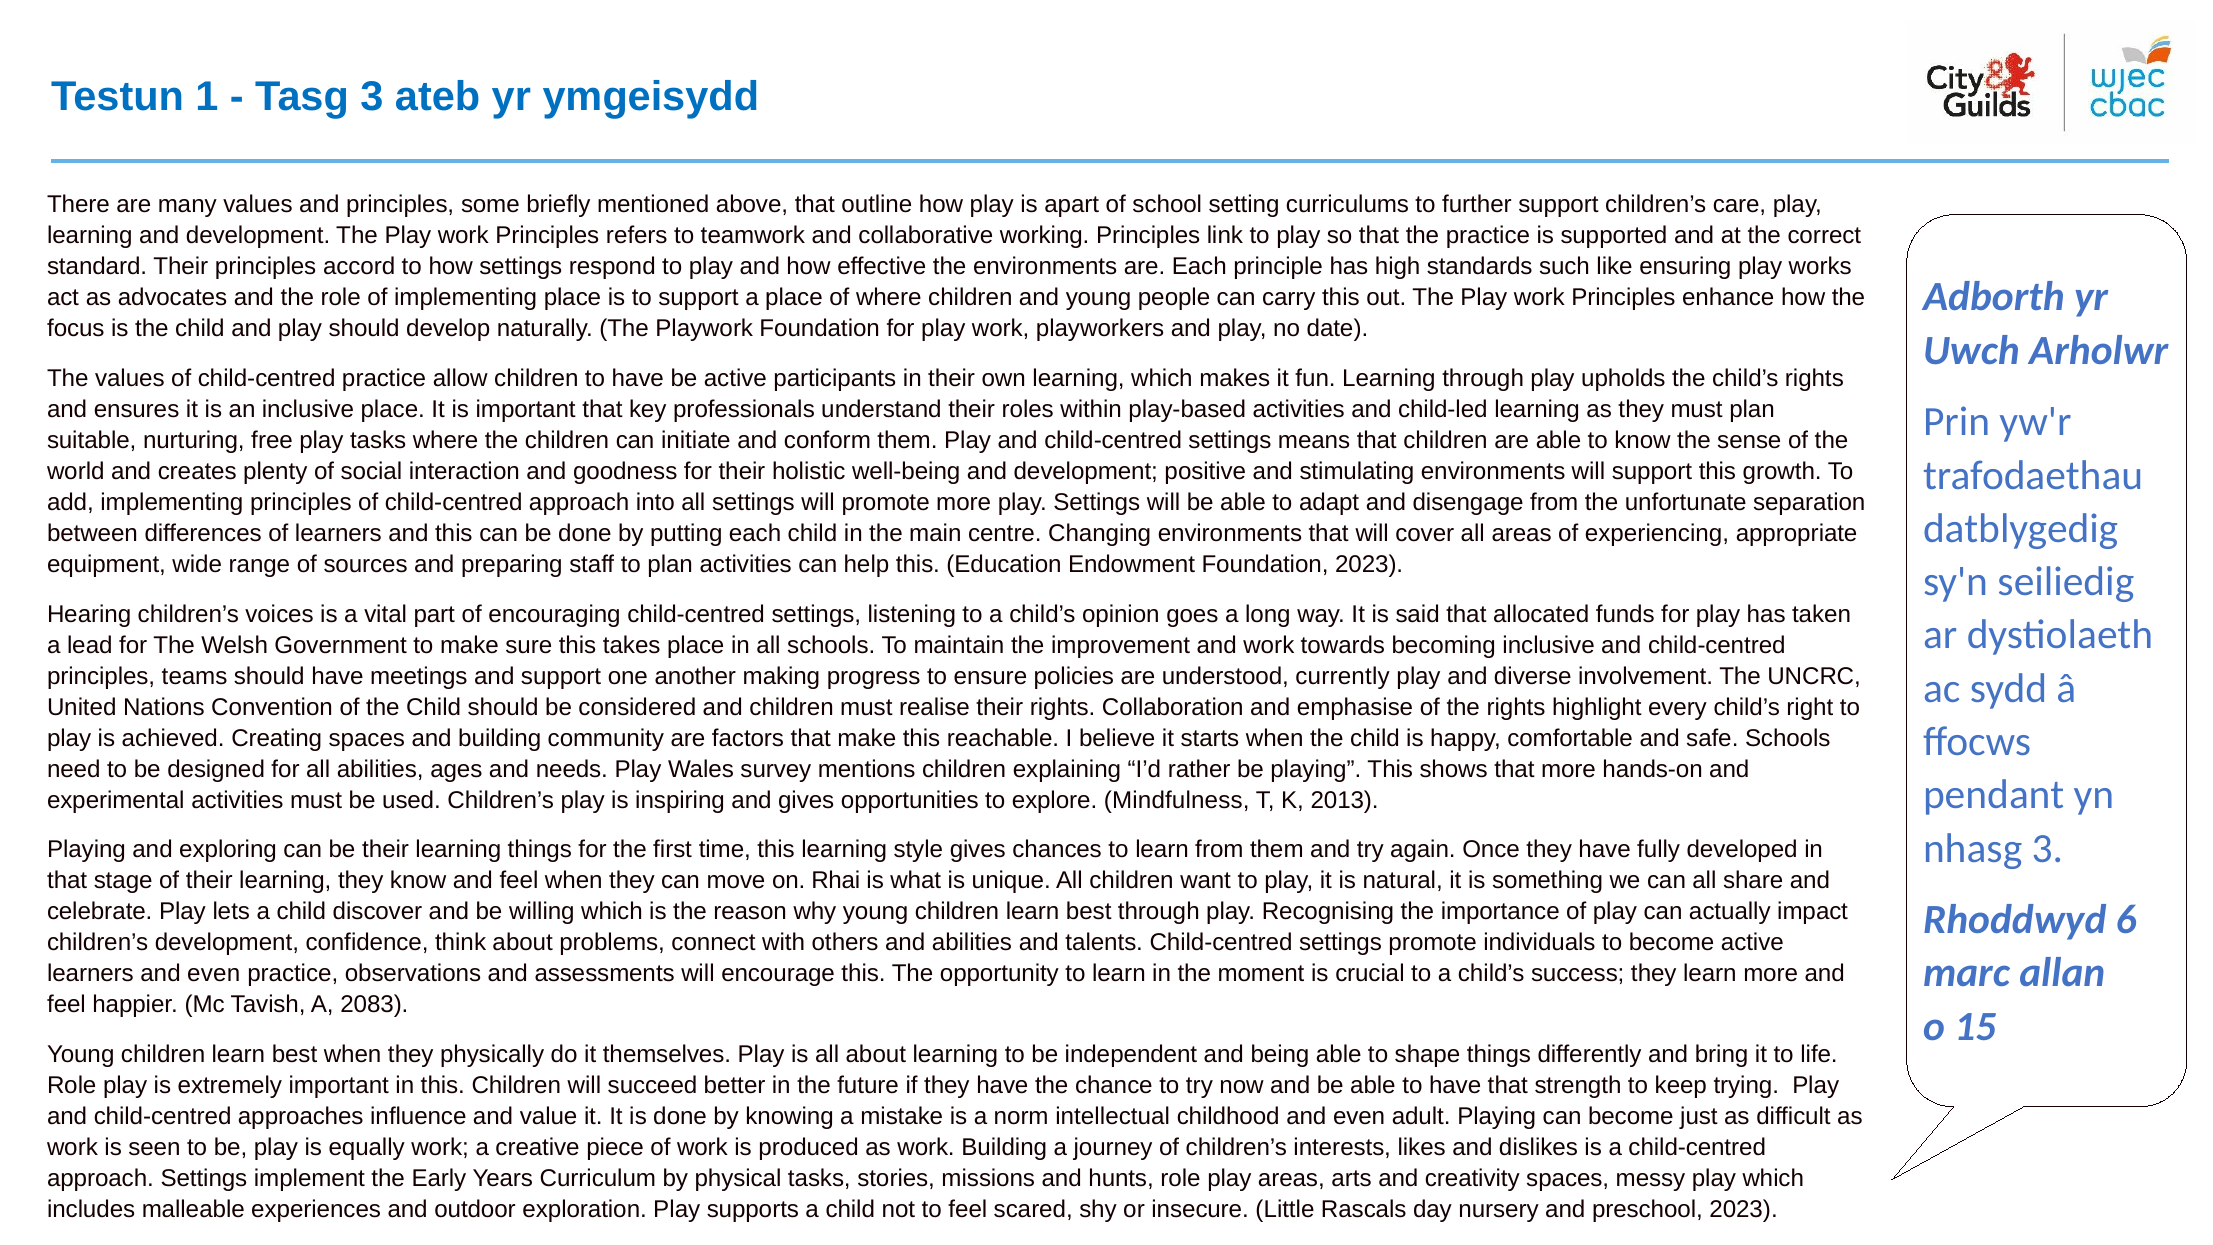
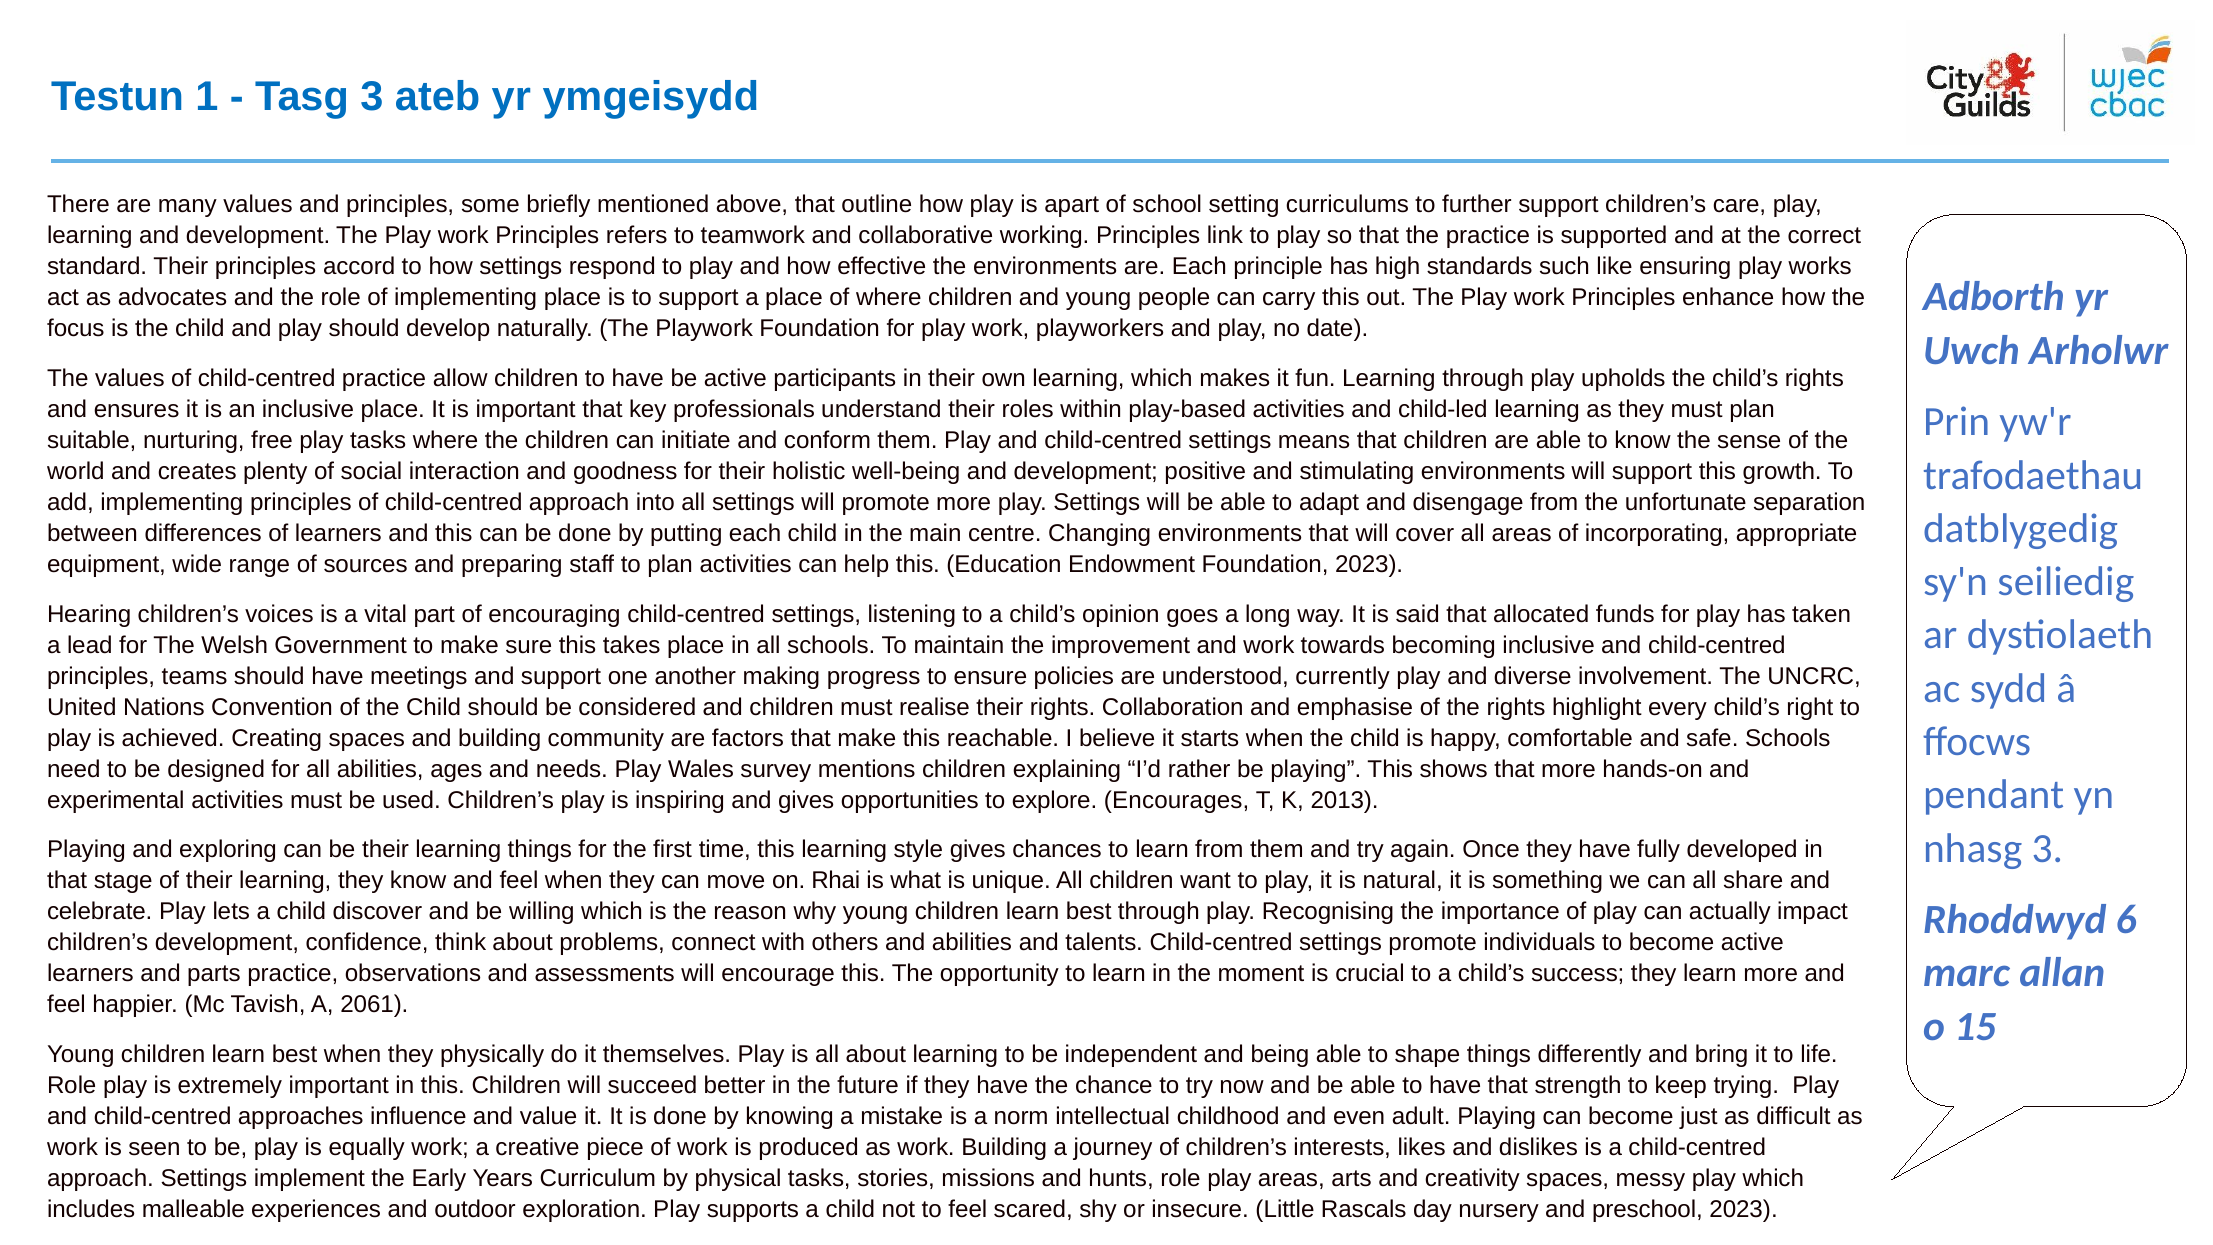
experiencing: experiencing -> incorporating
Mindfulness: Mindfulness -> Encourages
learners and even: even -> parts
2083: 2083 -> 2061
